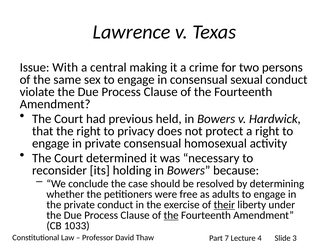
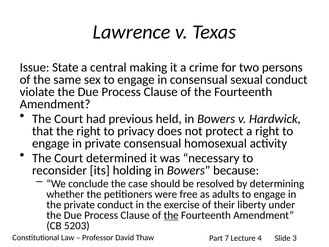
With: With -> State
their underline: present -> none
1033: 1033 -> 5203
